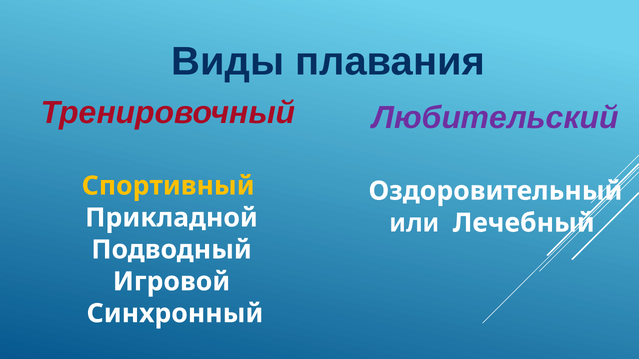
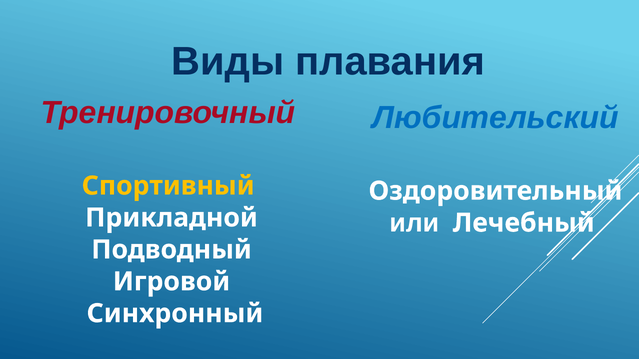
Любительский colour: purple -> blue
